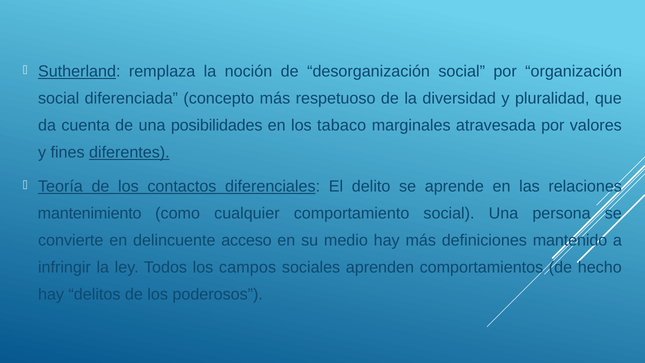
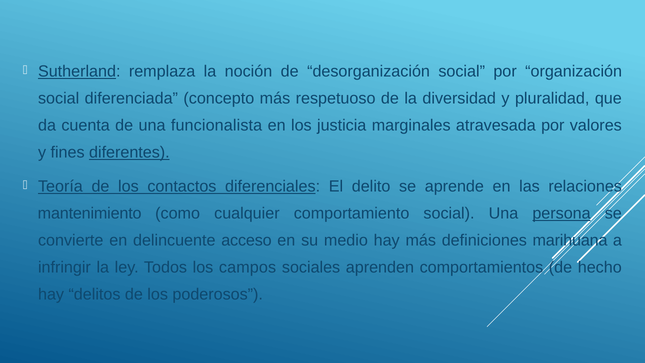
posibilidades: posibilidades -> funcionalista
tabaco: tabaco -> justicia
persona underline: none -> present
mantenido: mantenido -> marihuana
